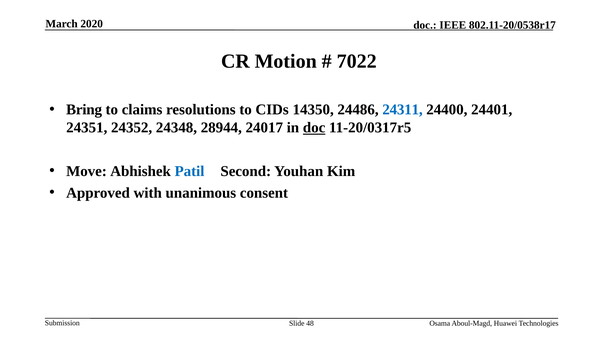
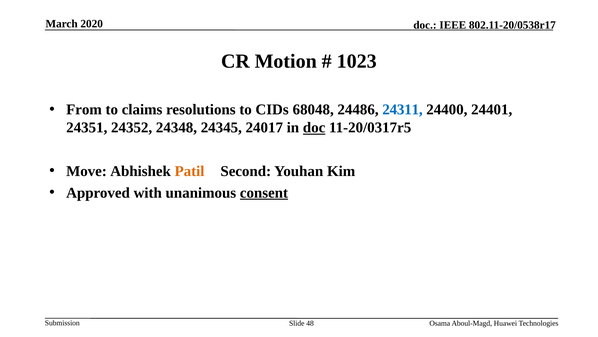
7022: 7022 -> 1023
Bring: Bring -> From
14350: 14350 -> 68048
28944: 28944 -> 24345
Patil colour: blue -> orange
consent underline: none -> present
